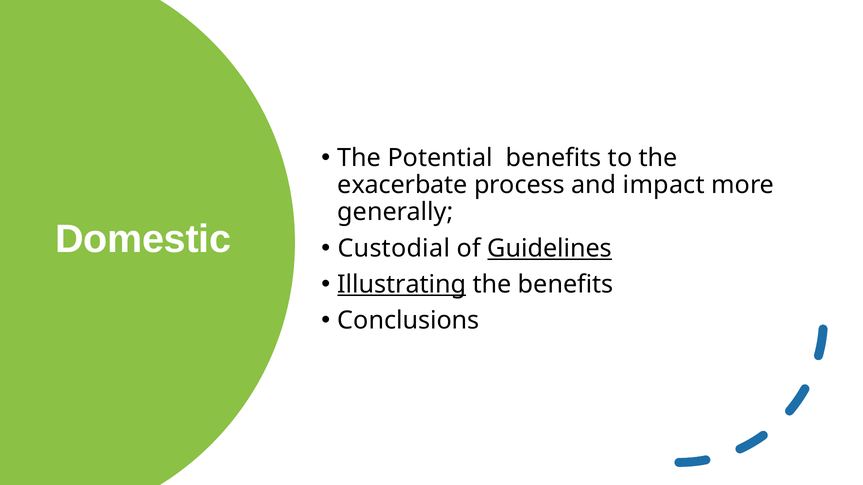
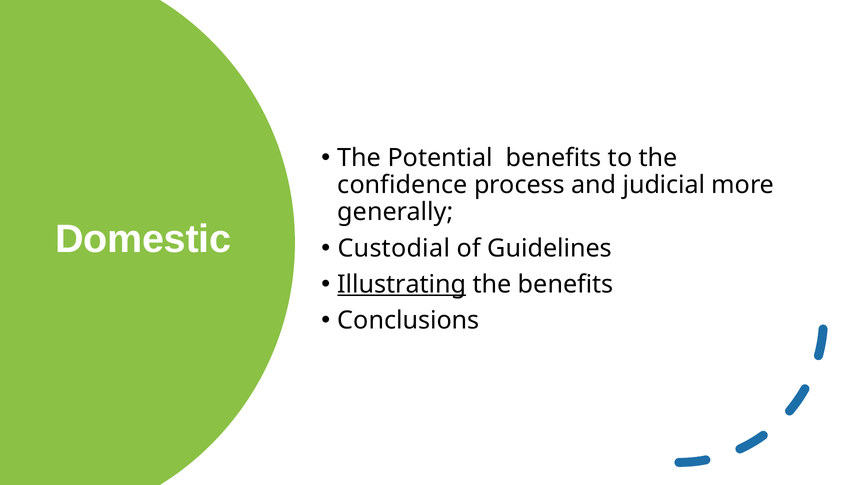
exacerbate: exacerbate -> confidence
impact: impact -> judicial
Guidelines underline: present -> none
